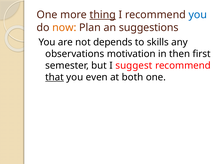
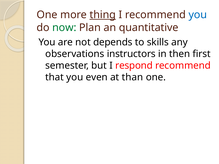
now colour: orange -> green
suggestions: suggestions -> quantitative
motivation: motivation -> instructors
suggest: suggest -> respond
that underline: present -> none
both: both -> than
